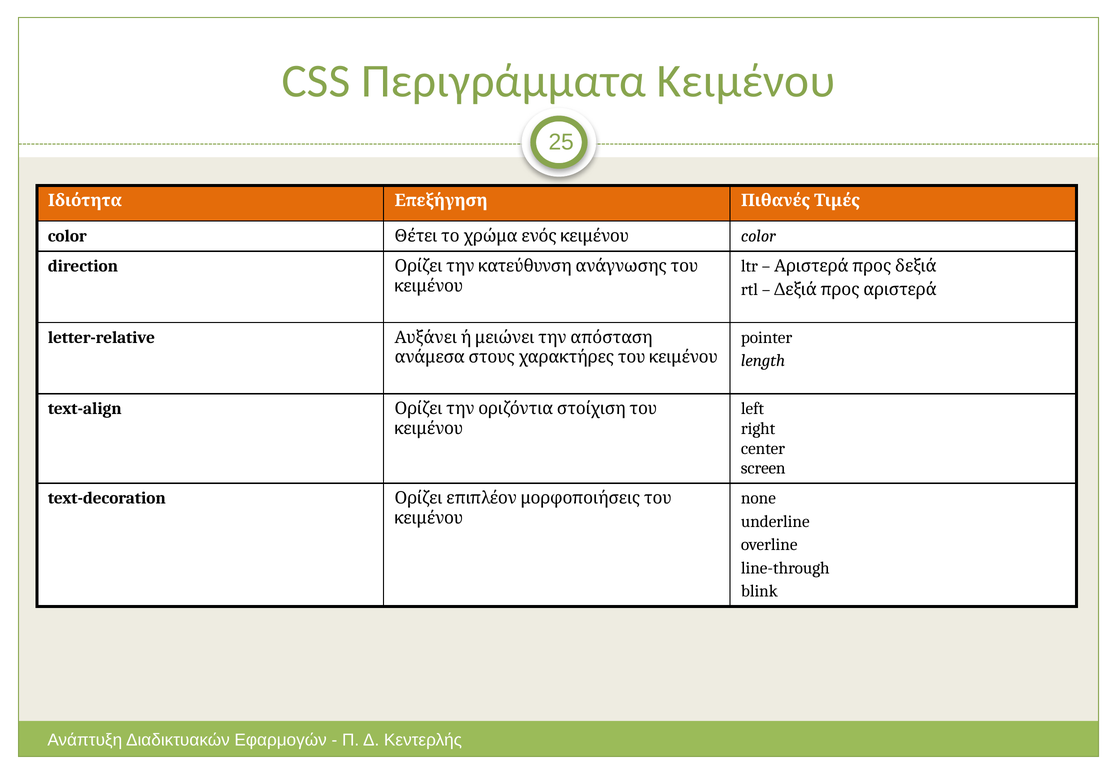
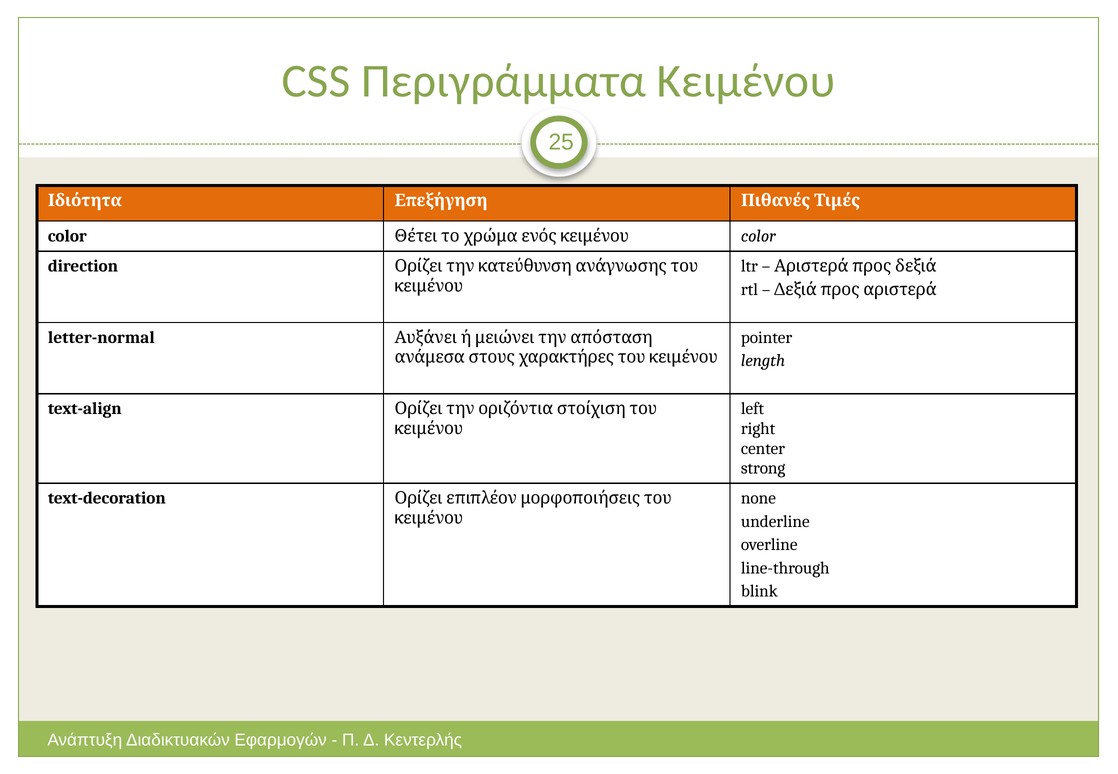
letter-relative: letter-relative -> letter-normal
screen: screen -> strong
